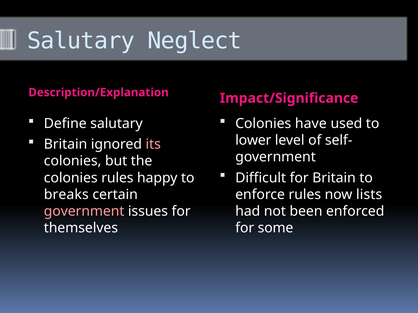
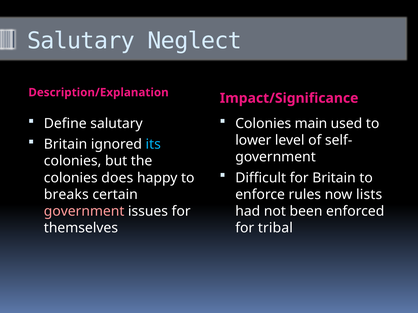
have: have -> main
its colour: pink -> light blue
colonies rules: rules -> does
some: some -> tribal
